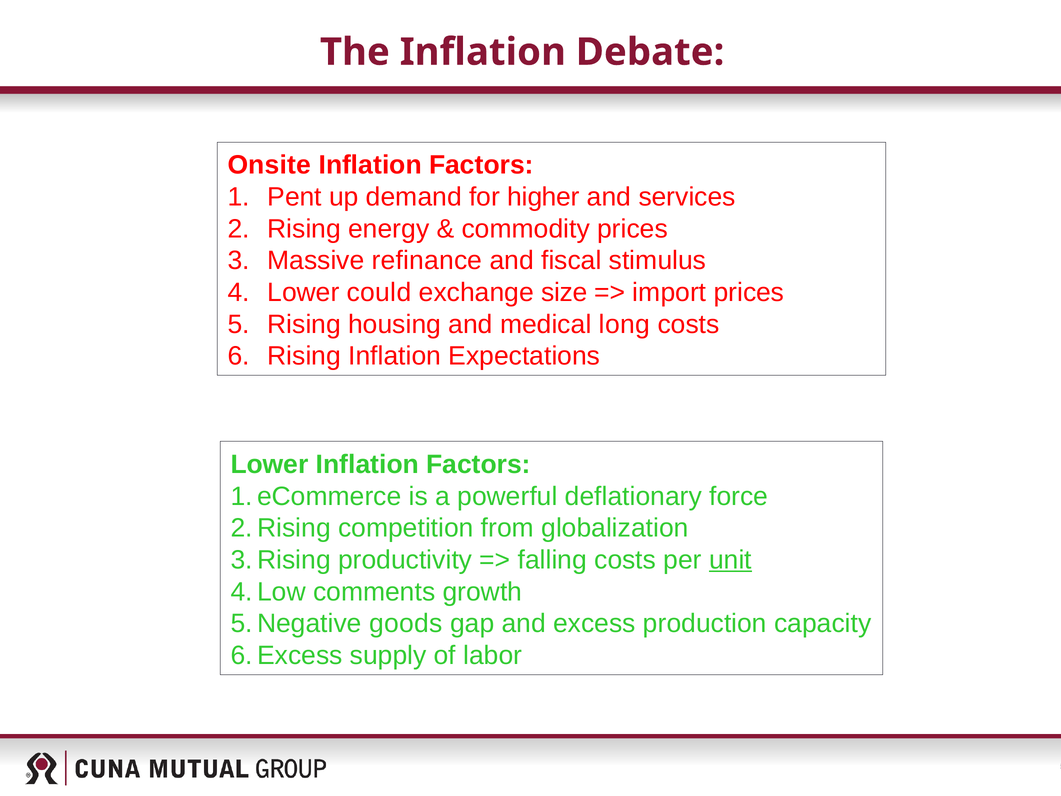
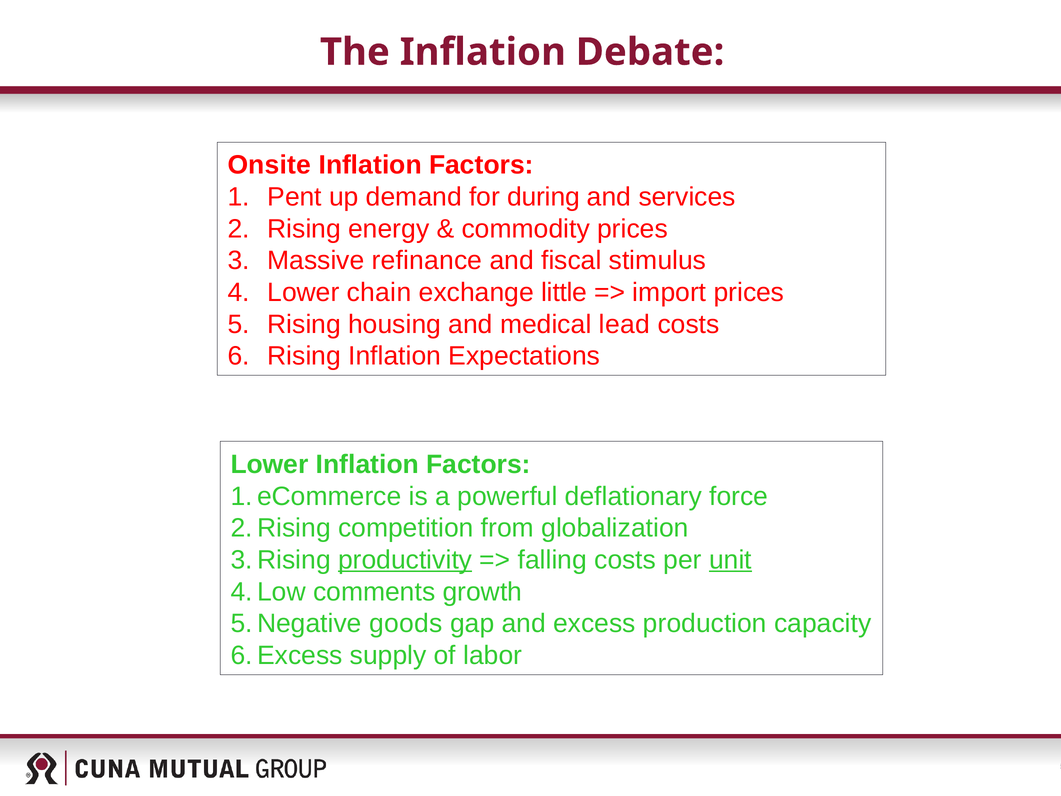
higher: higher -> during
could: could -> chain
size: size -> little
long: long -> lead
productivity underline: none -> present
